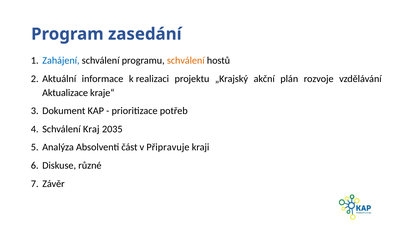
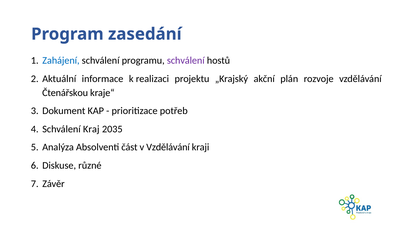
schválení at (186, 60) colour: orange -> purple
Aktualizace: Aktualizace -> Čtenářskou
v Připravuje: Připravuje -> Vzdělávání
